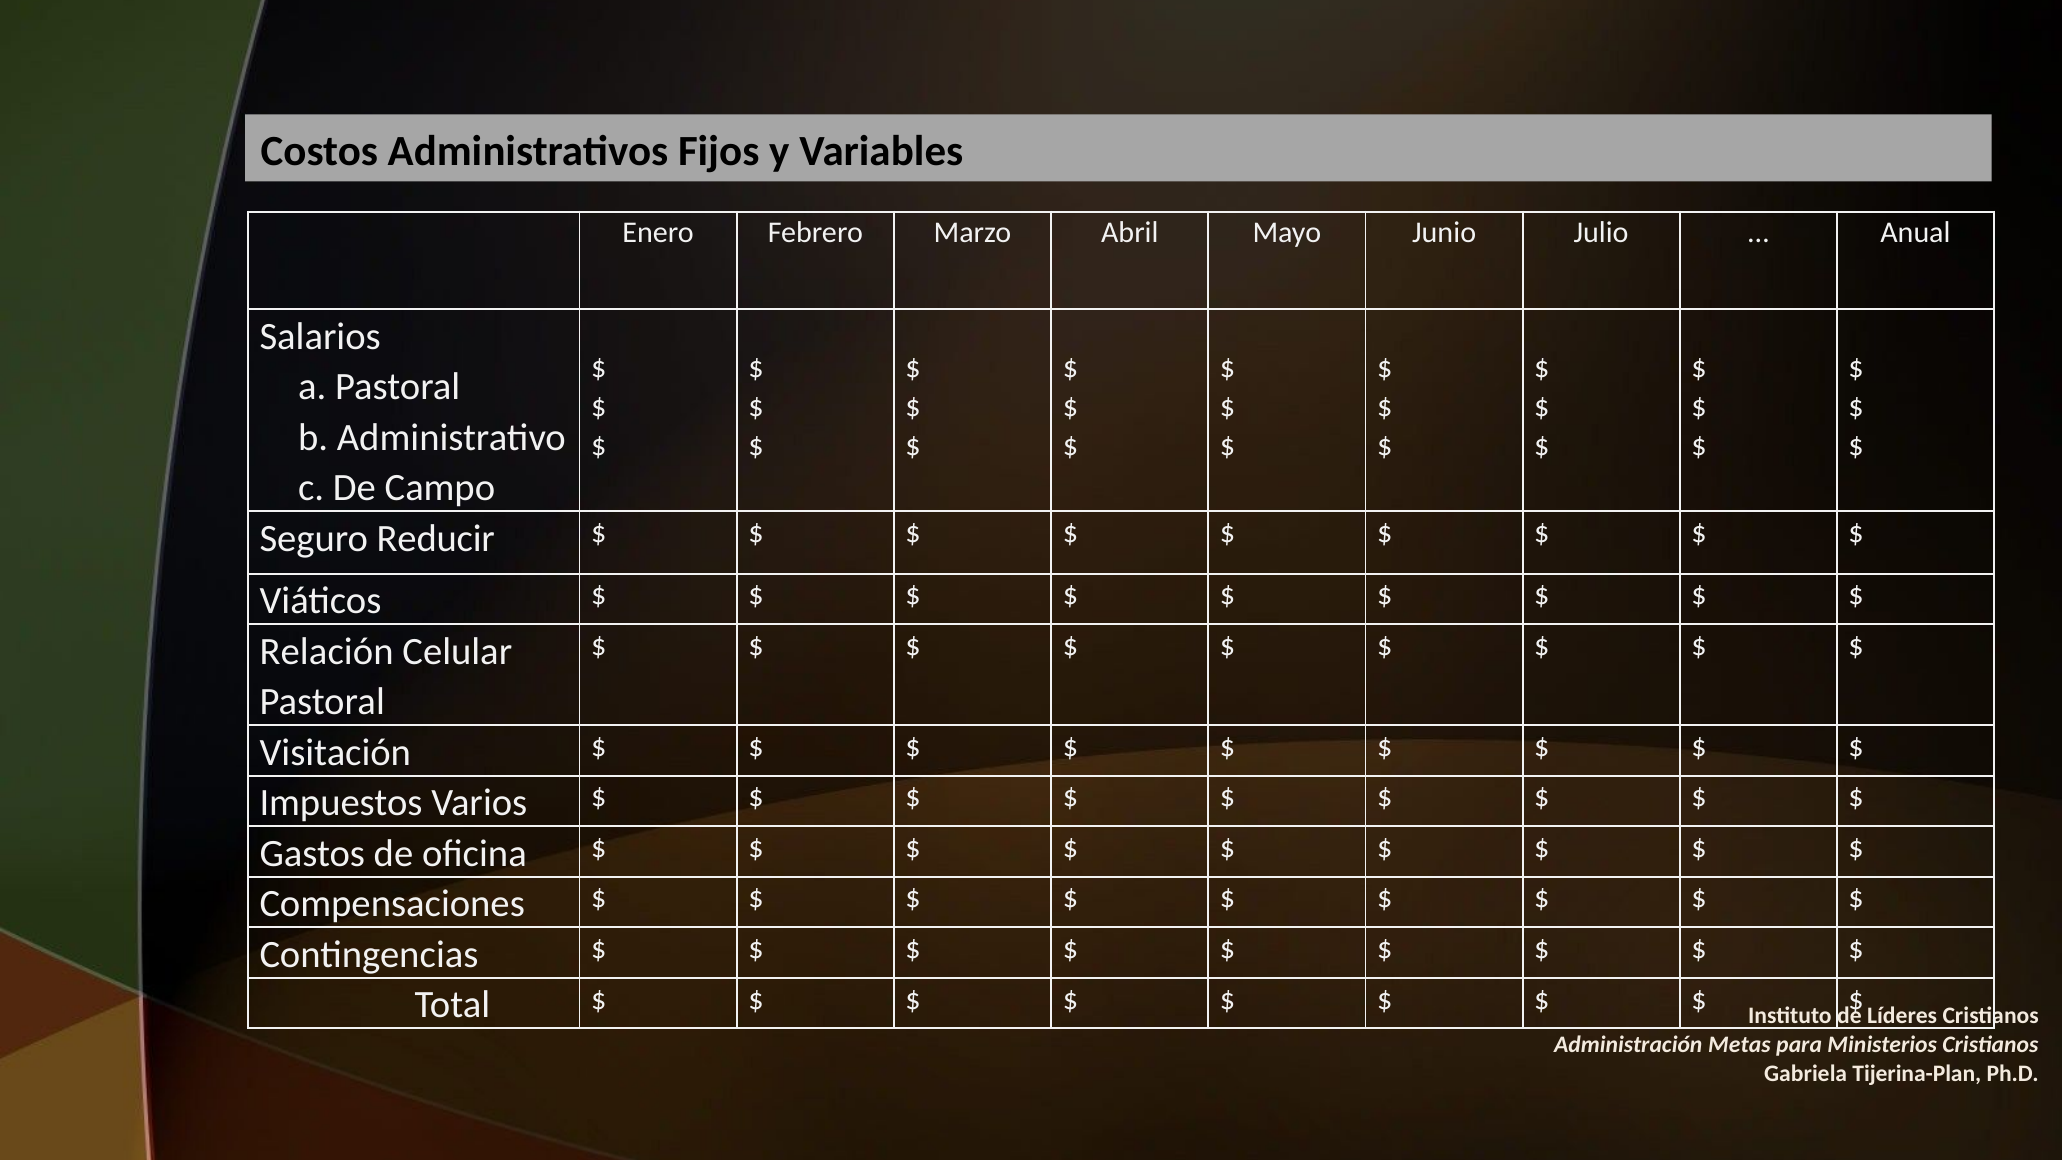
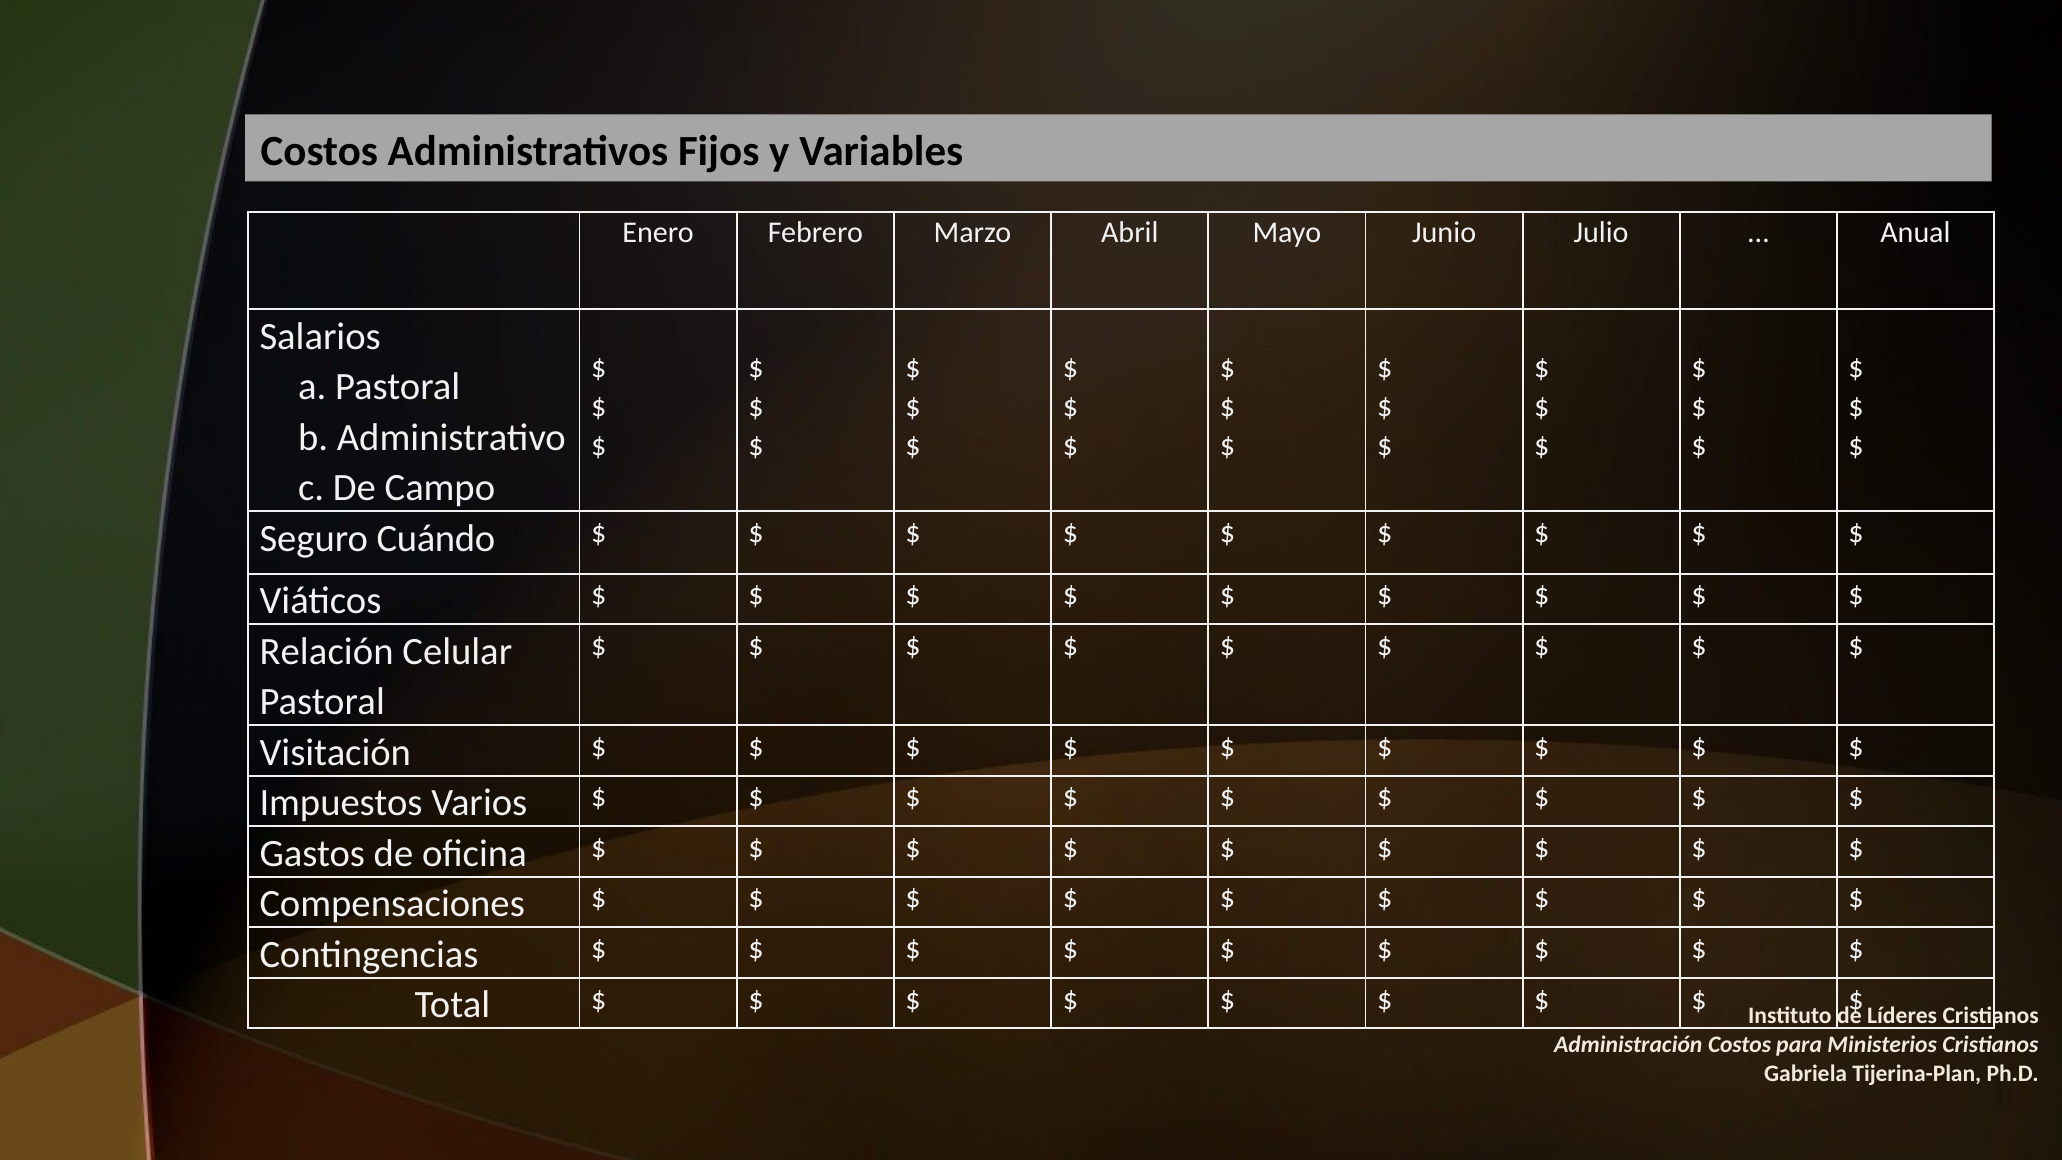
Reducir: Reducir -> Cuándo
Administración Metas: Metas -> Costos
